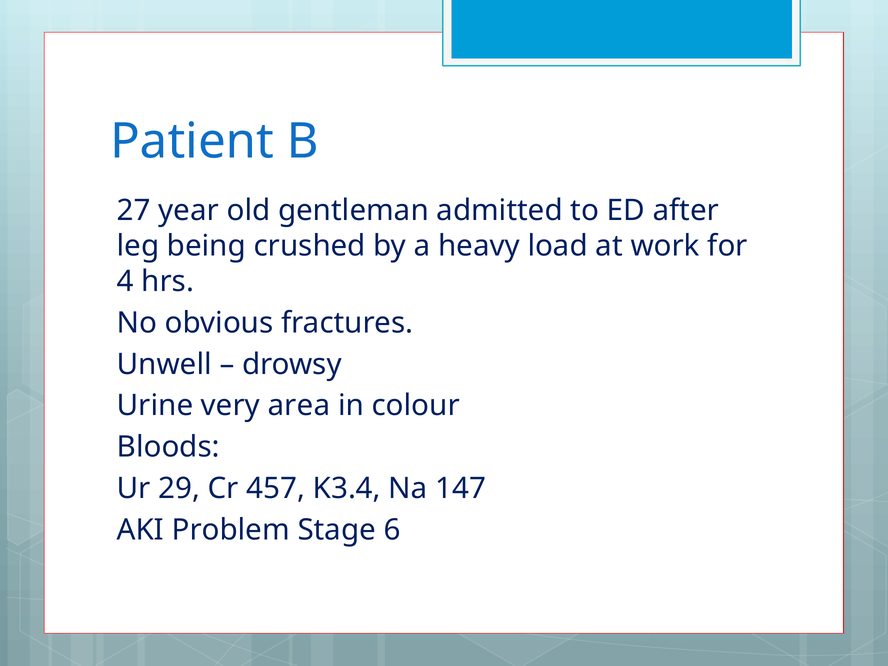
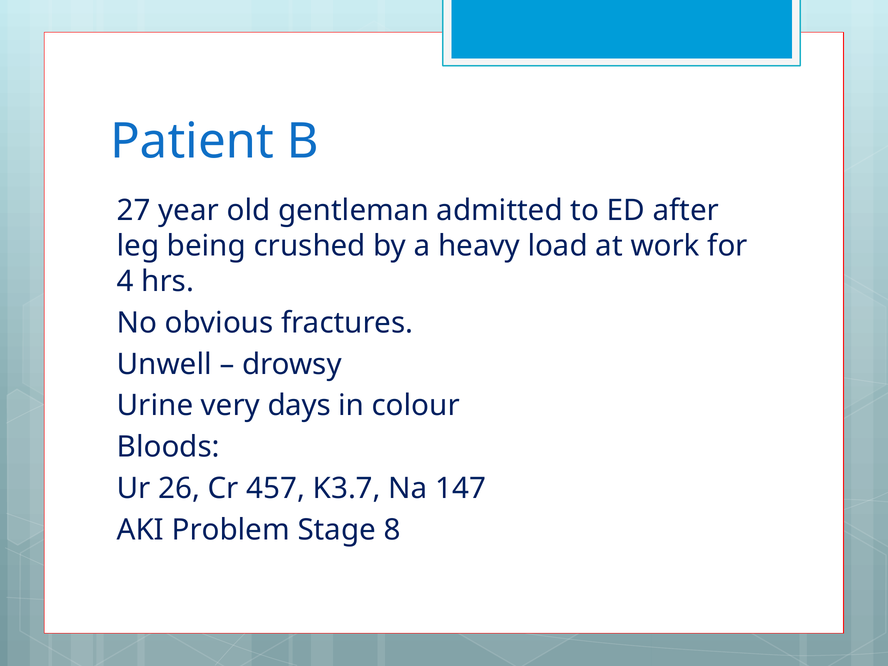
area: area -> days
29: 29 -> 26
K3.4: K3.4 -> K3.7
6: 6 -> 8
